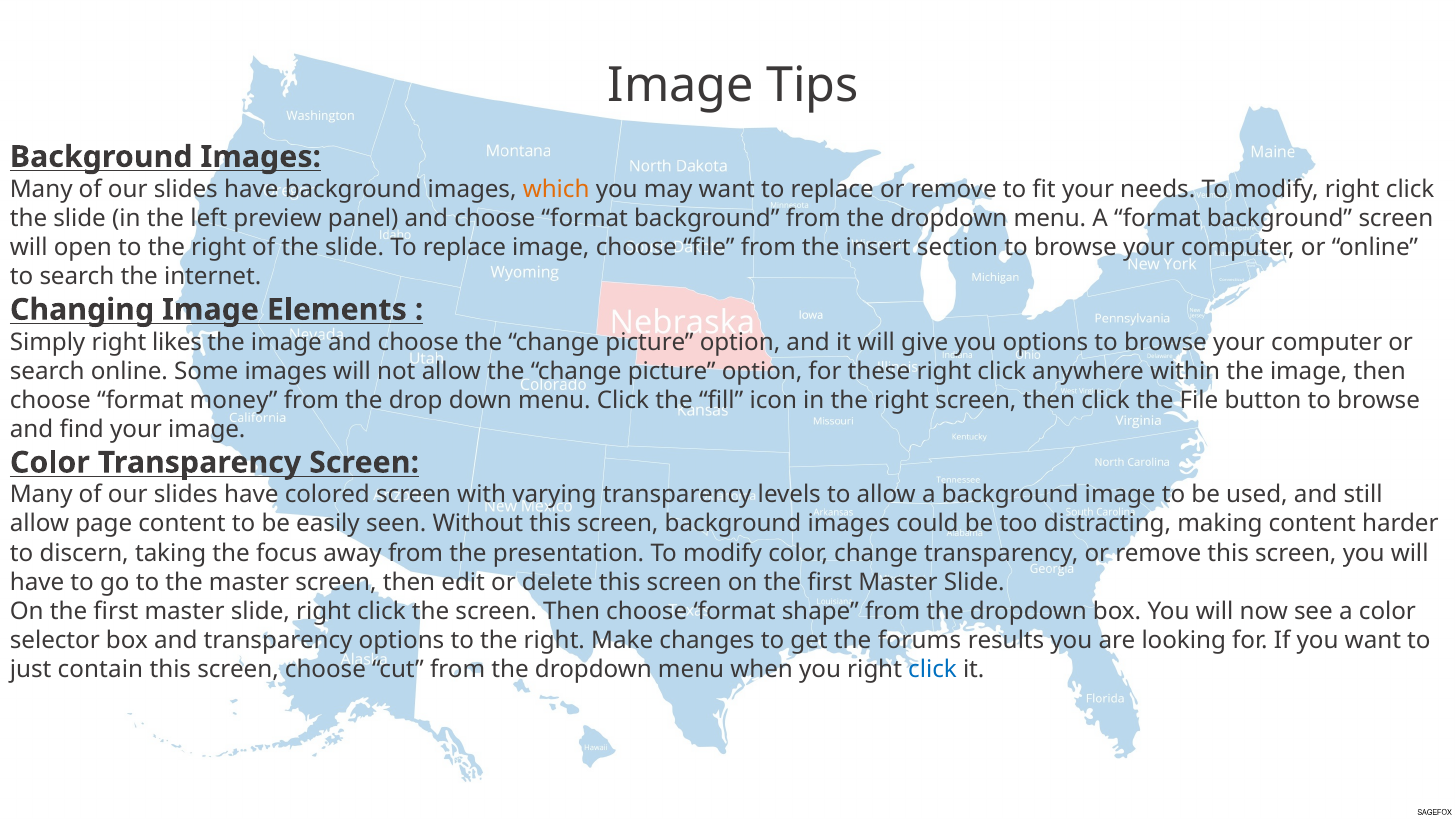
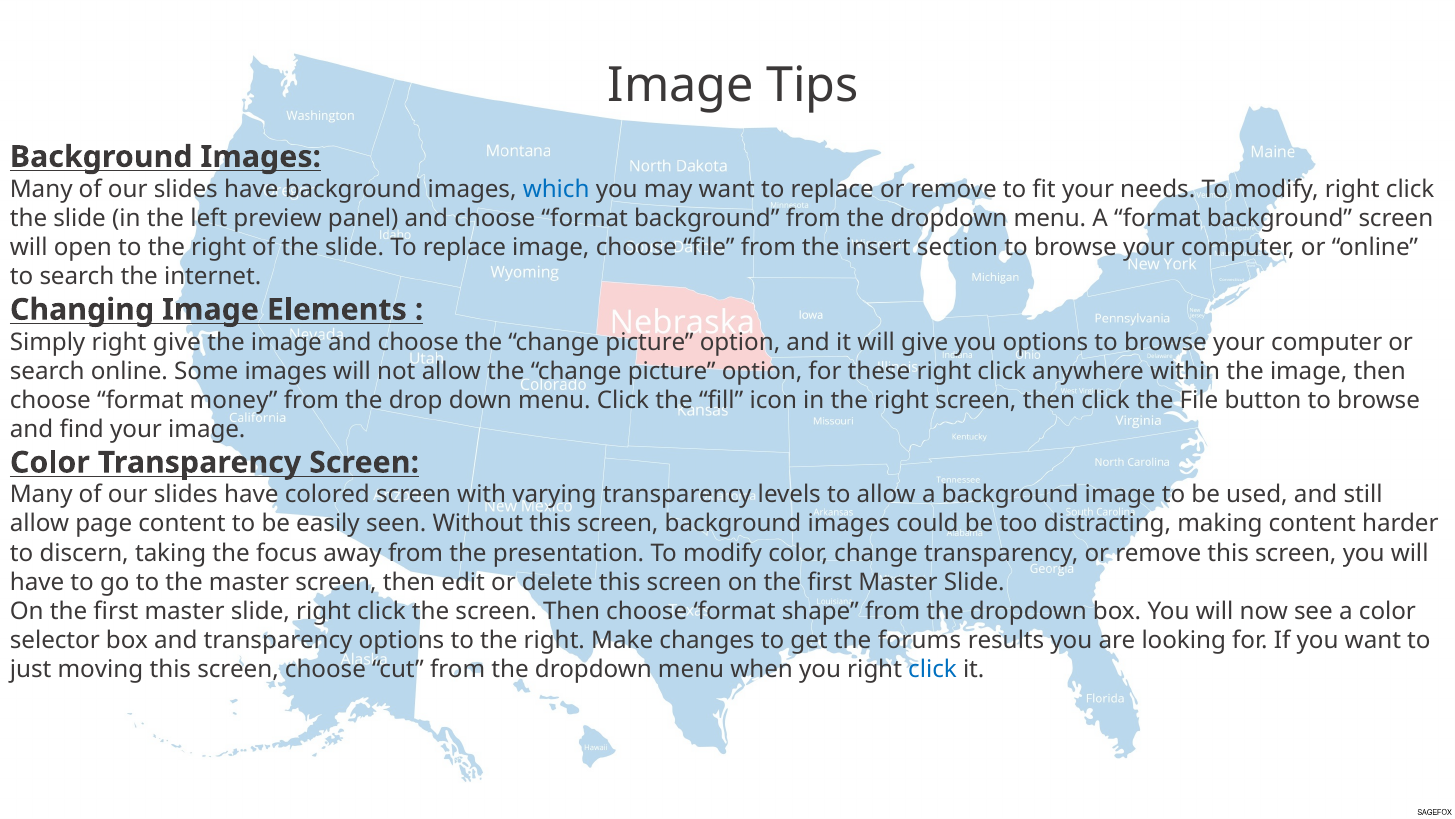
which colour: orange -> blue
right likes: likes -> give
contain: contain -> moving
